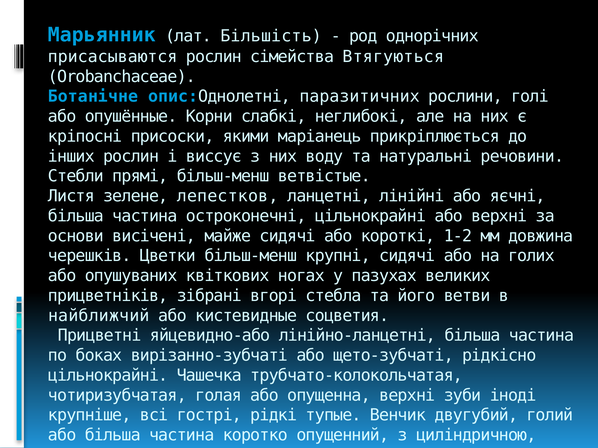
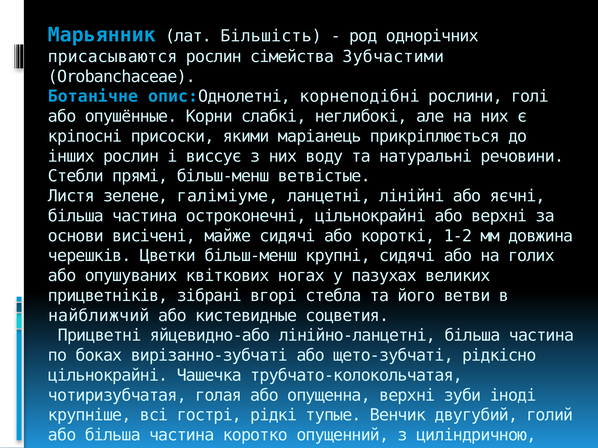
Втягуються: Втягуються -> Зубчастими
паразитичних: паразитичних -> корнеподібні
лепестков: лепестков -> галіміуме
